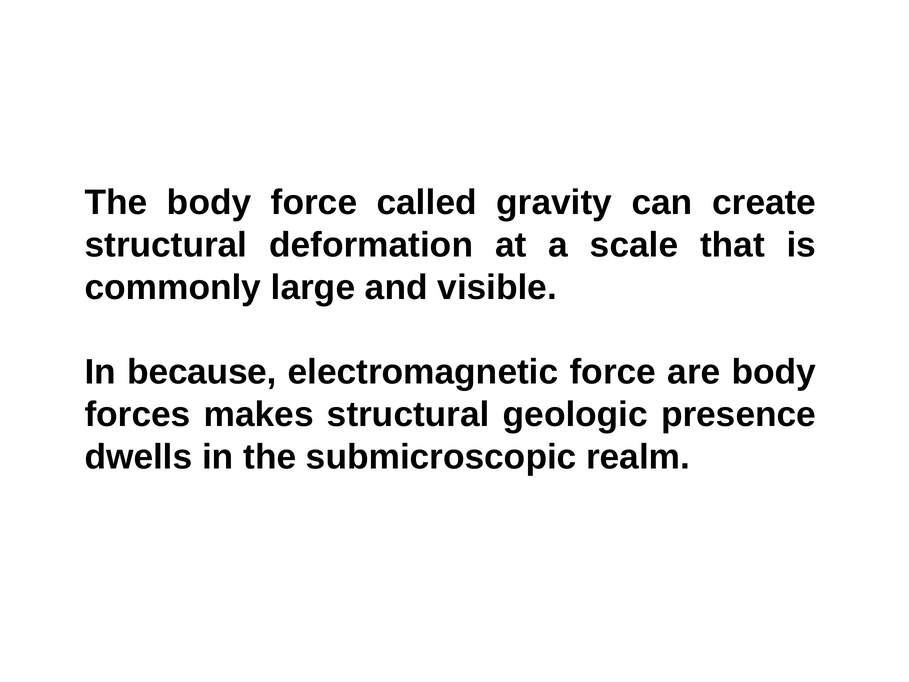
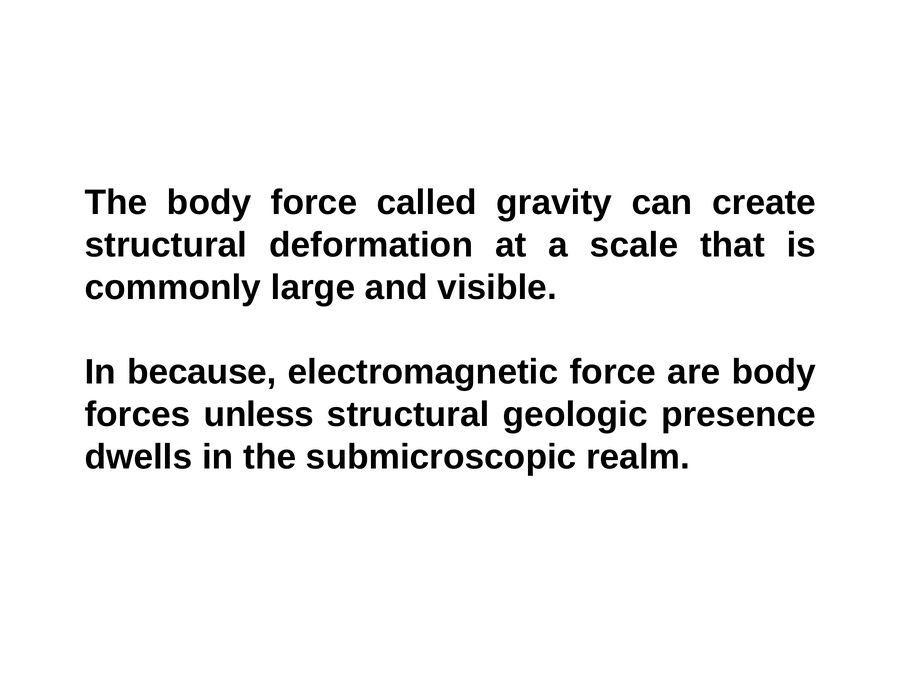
makes: makes -> unless
